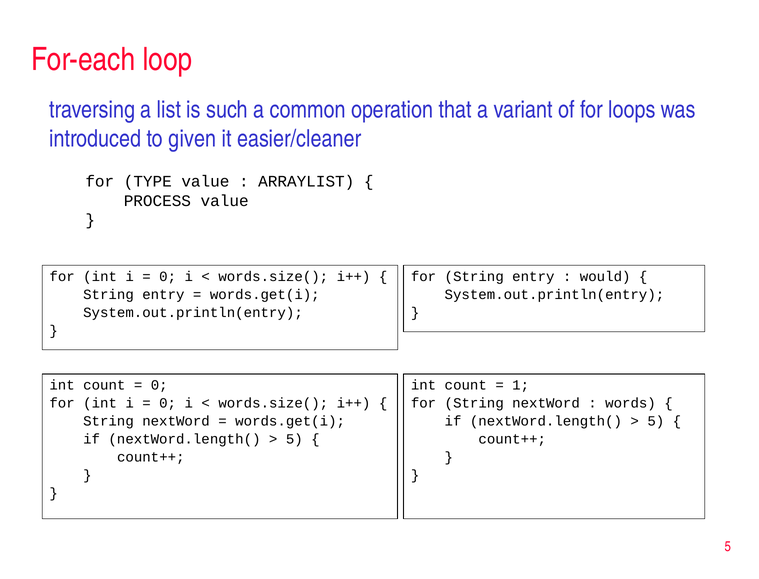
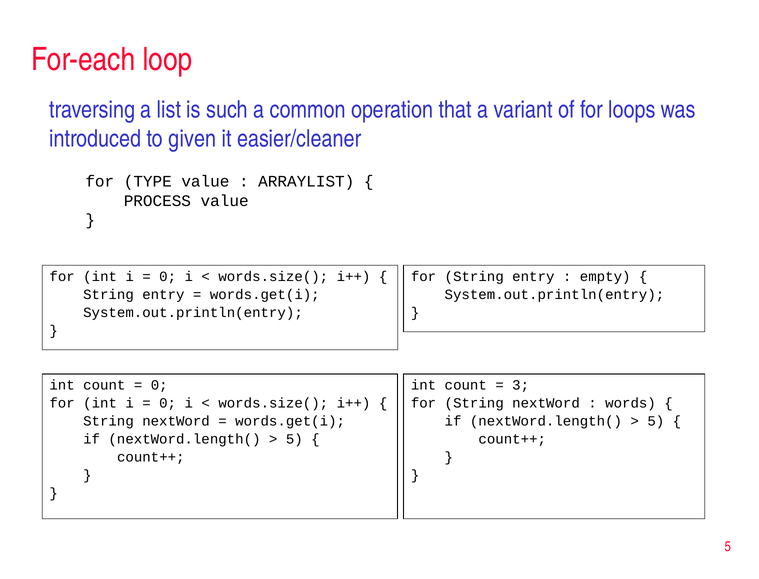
would: would -> empty
1: 1 -> 3
